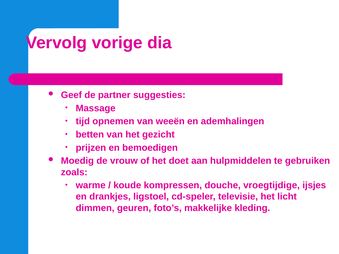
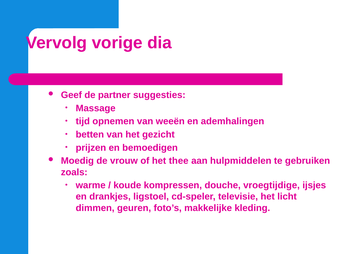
doet: doet -> thee
